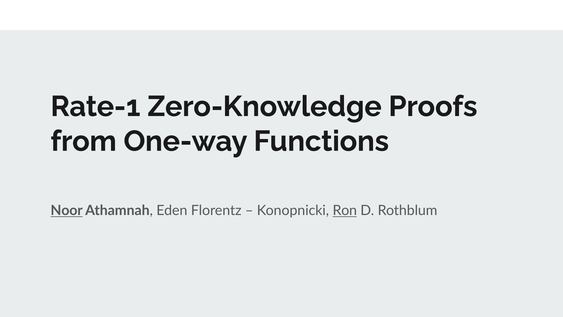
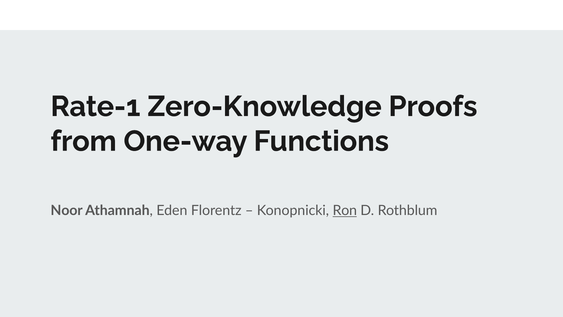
Noor underline: present -> none
